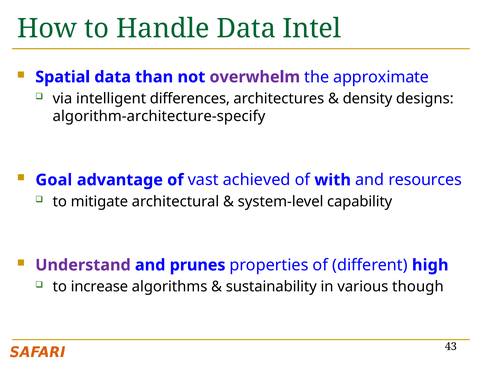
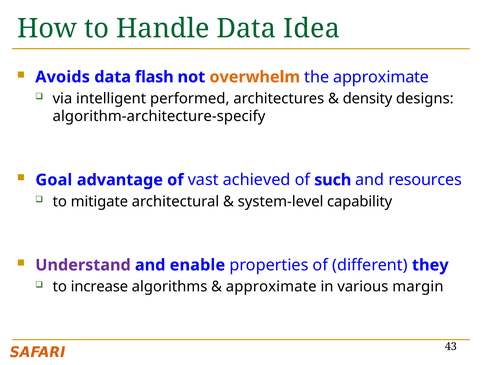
Intel: Intel -> Idea
Spatial: Spatial -> Avoids
than: than -> flash
overwhelm colour: purple -> orange
differences: differences -> performed
with: with -> such
prunes: prunes -> enable
high: high -> they
sustainability at (271, 286): sustainability -> approximate
though: though -> margin
